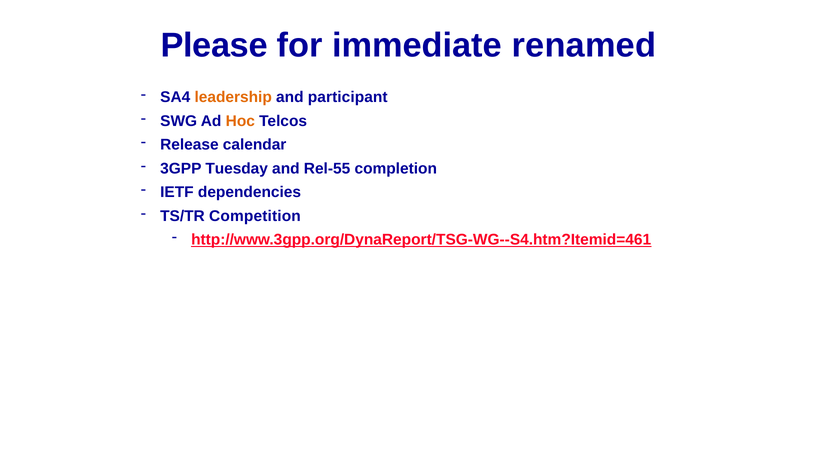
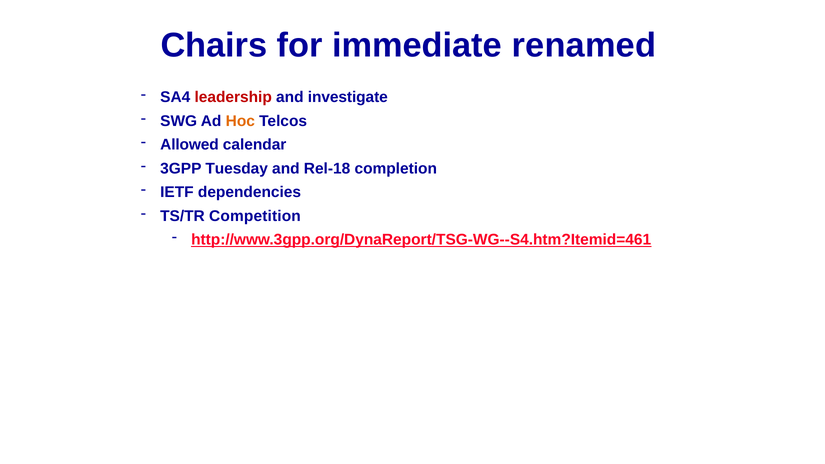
Please: Please -> Chairs
leadership colour: orange -> red
participant: participant -> investigate
Release: Release -> Allowed
Rel-55: Rel-55 -> Rel-18
